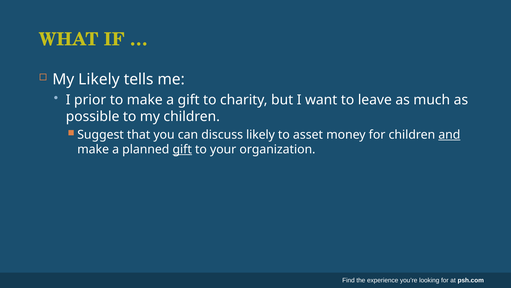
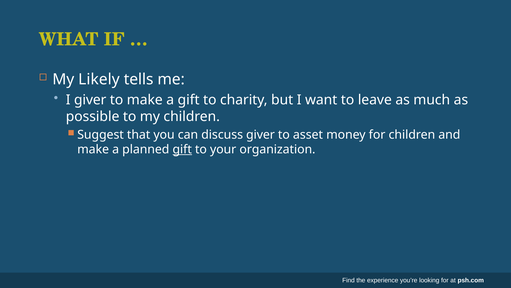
I prior: prior -> giver
discuss likely: likely -> giver
and underline: present -> none
